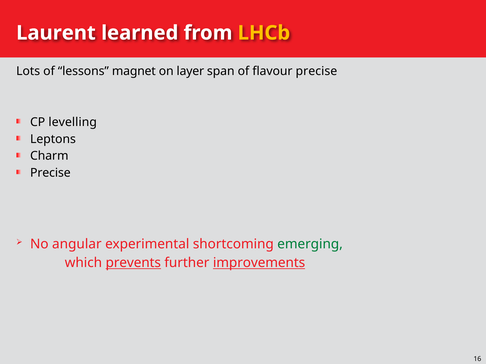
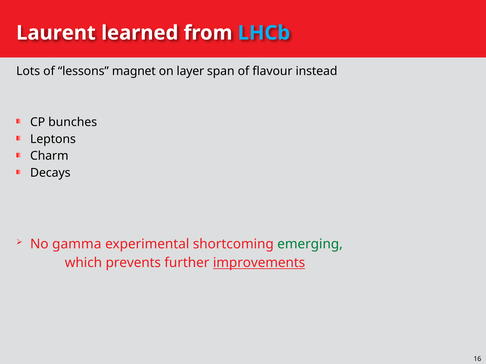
LHCb colour: yellow -> light blue
flavour precise: precise -> instead
levelling: levelling -> bunches
Precise at (50, 173): Precise -> Decays
angular: angular -> gamma
prevents underline: present -> none
